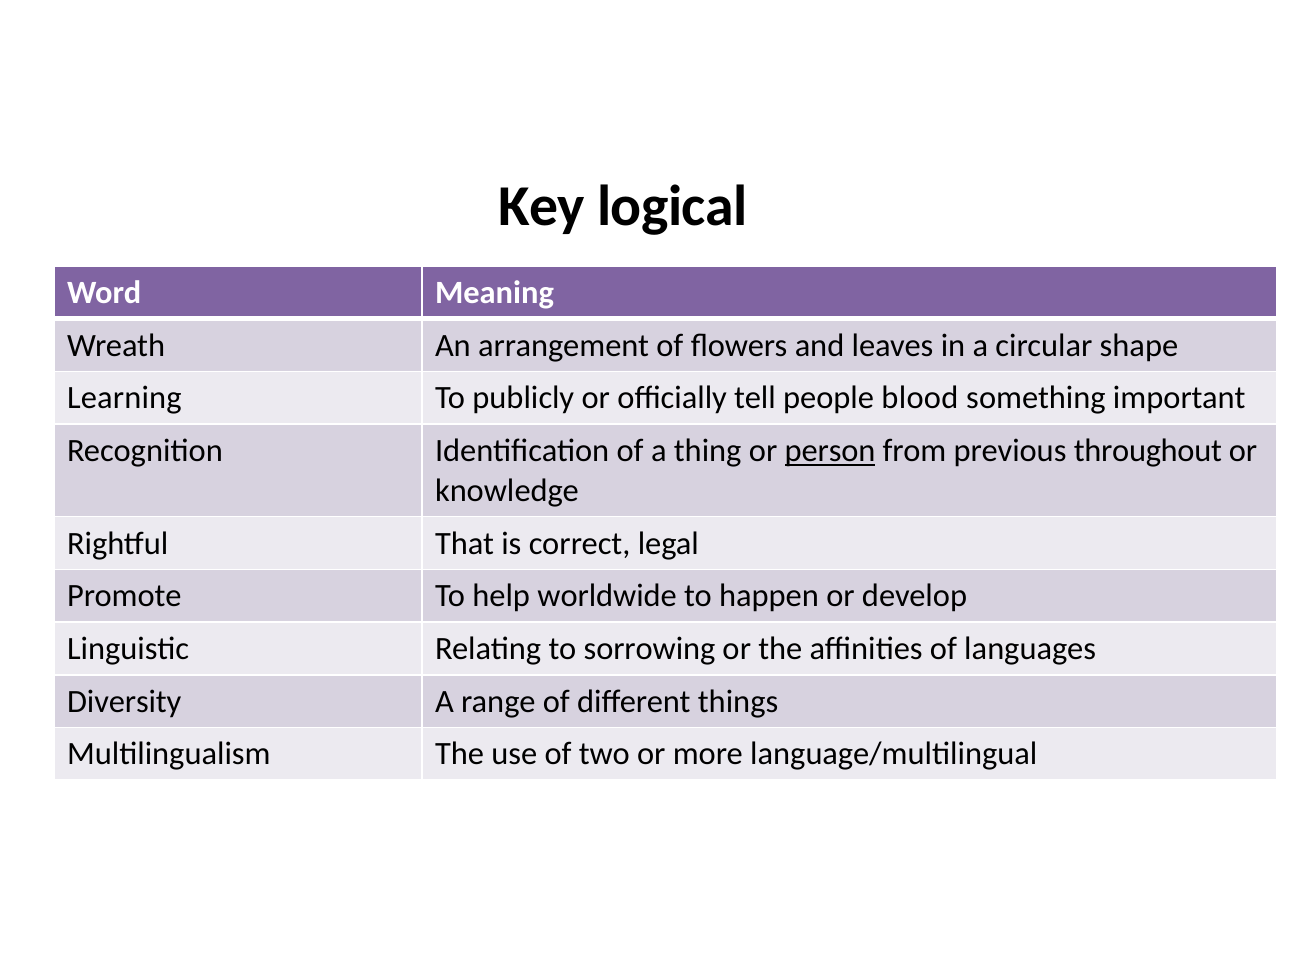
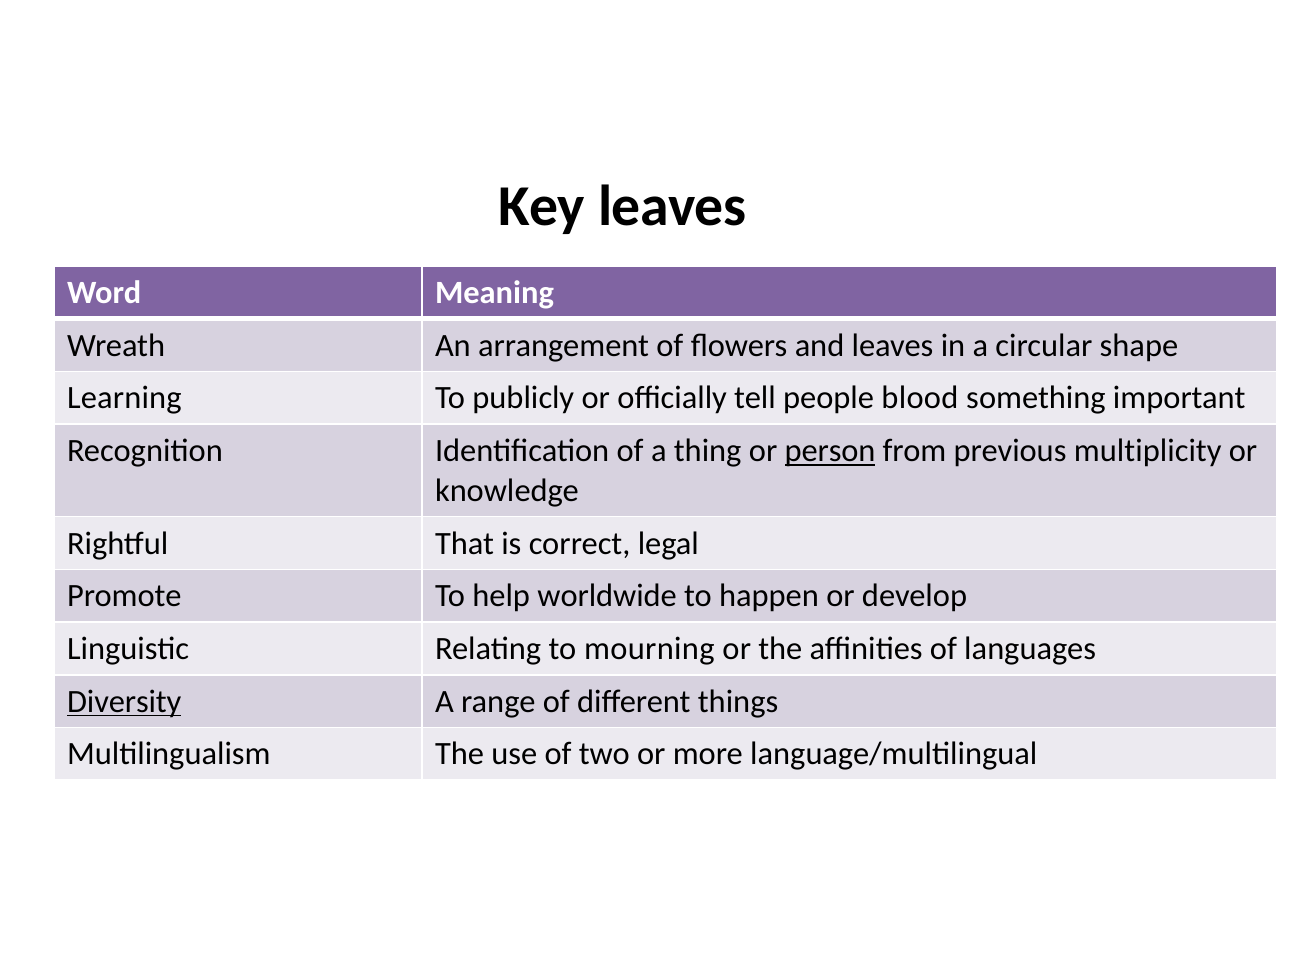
Key logical: logical -> leaves
throughout: throughout -> multiplicity
sorrowing: sorrowing -> mourning
Diversity underline: none -> present
